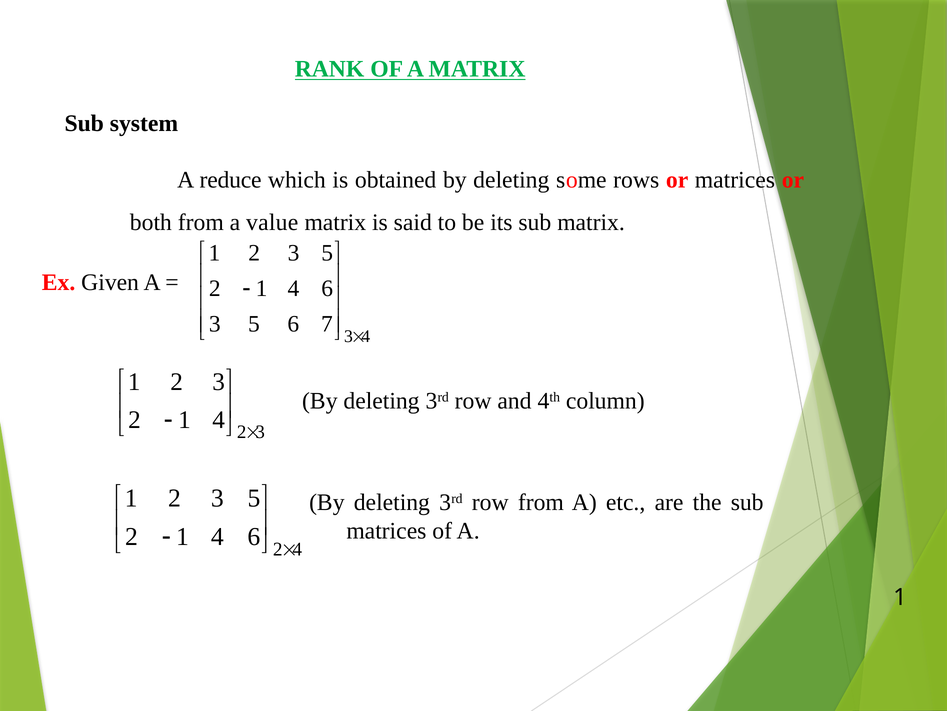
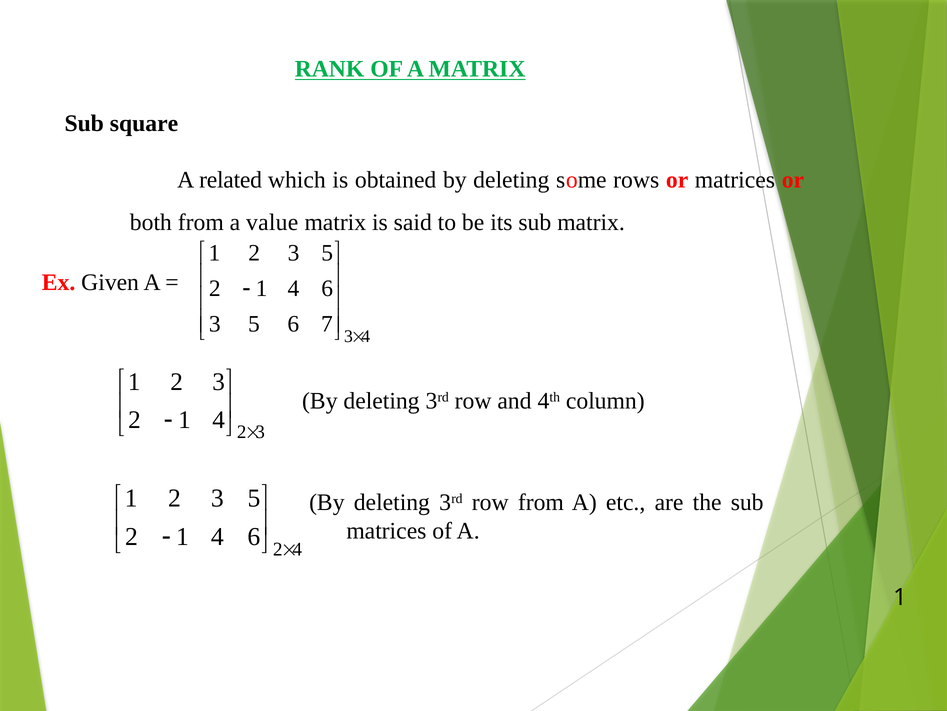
system: system -> square
reduce: reduce -> related
